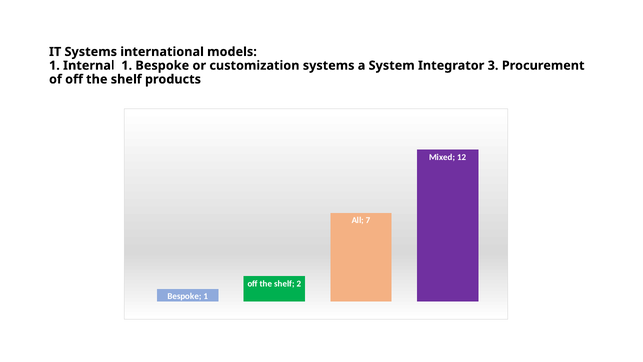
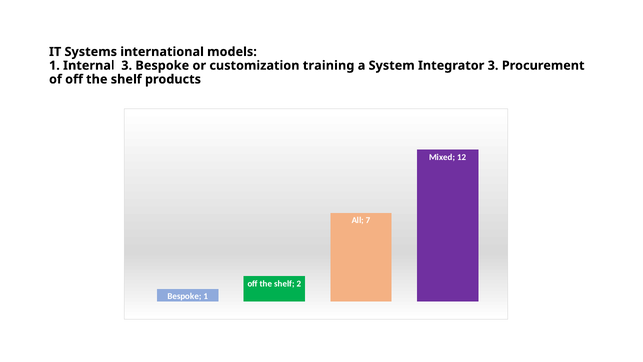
Internal 1: 1 -> 3
customization systems: systems -> training
